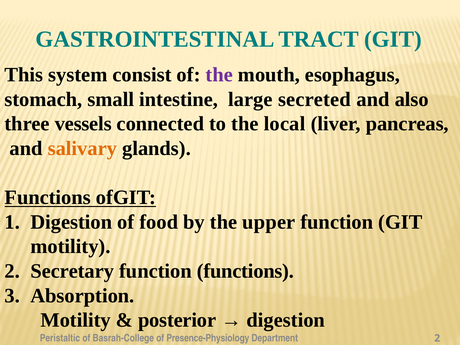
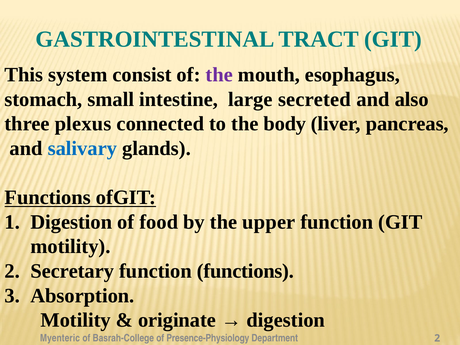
vessels: vessels -> plexus
local: local -> body
salivary colour: orange -> blue
posterior: posterior -> originate
Peristaltic: Peristaltic -> Myenteric
